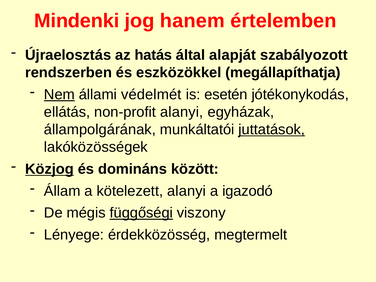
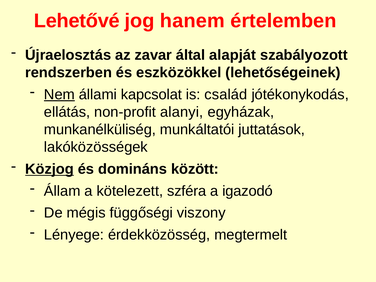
Mindenki: Mindenki -> Lehetővé
hatás: hatás -> zavar
megállapíthatja: megállapíthatja -> lehetőségeinek
védelmét: védelmét -> kapcsolat
esetén: esetén -> család
állampolgárának: állampolgárának -> munkanélküliség
juttatások underline: present -> none
kötelezett alanyi: alanyi -> szféra
függőségi underline: present -> none
